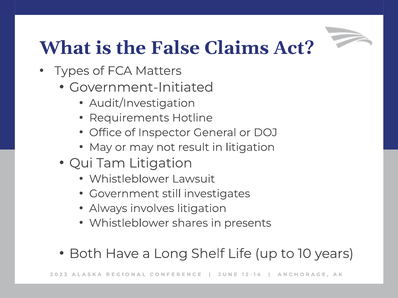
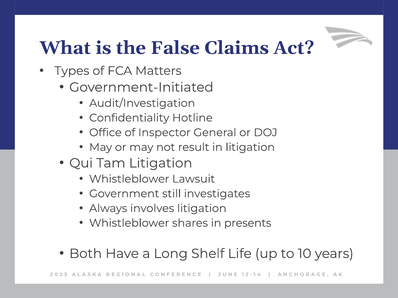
Requirements: Requirements -> Confidentiality
